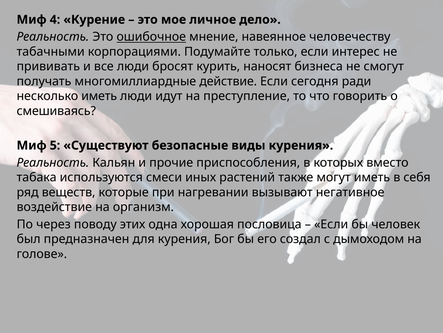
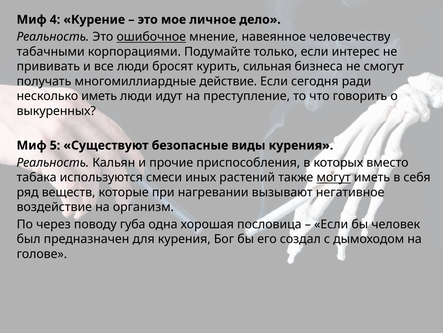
наносят: наносят -> сильная
смешиваясь: смешиваясь -> выкуренных
могут underline: none -> present
этих: этих -> губа
